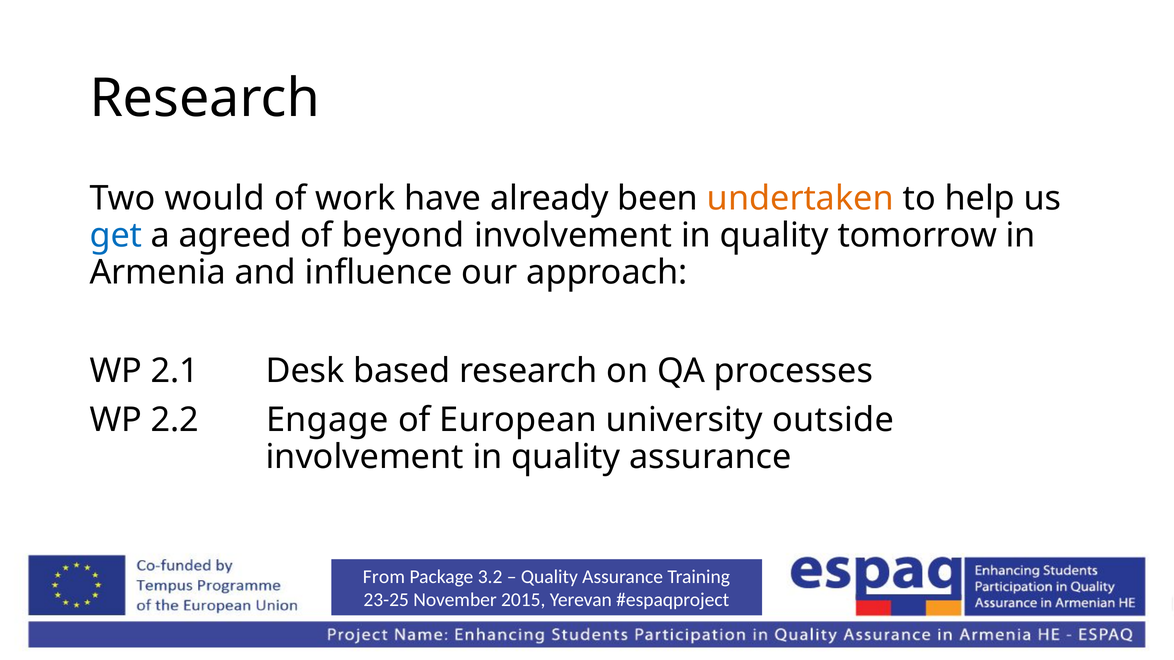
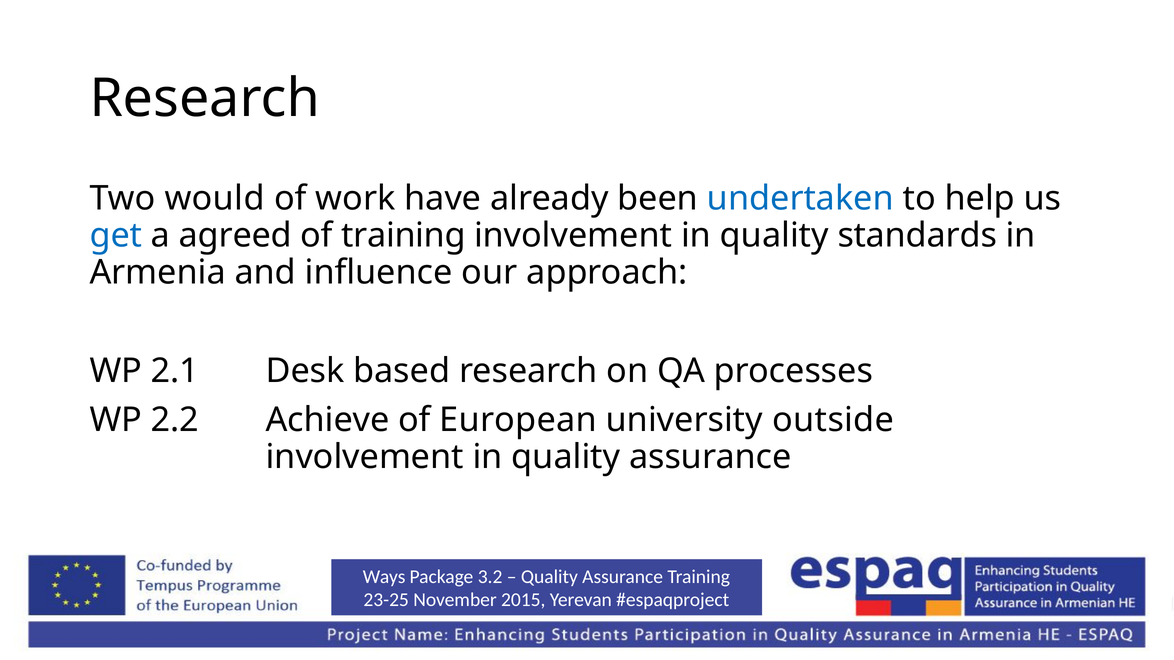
undertaken colour: orange -> blue
of beyond: beyond -> training
tomorrow: tomorrow -> standards
Engage: Engage -> Achieve
From: From -> Ways
